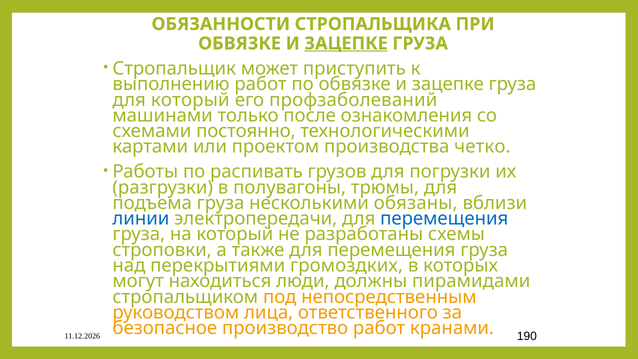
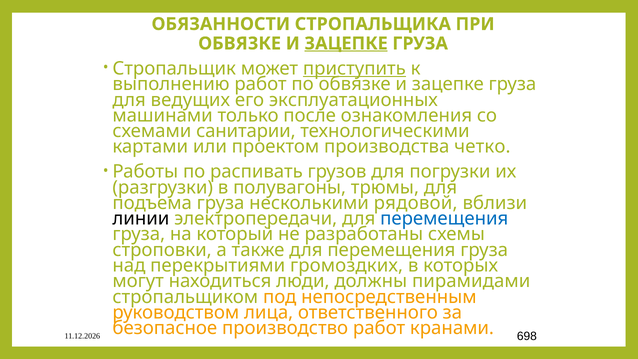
приступить underline: none -> present
для который: который -> ведущих
профзаболеваний: профзаболеваний -> эксплуатационных
постоянно: постоянно -> санитарии
обязаны: обязаны -> рядовой
линии colour: blue -> black
190: 190 -> 698
